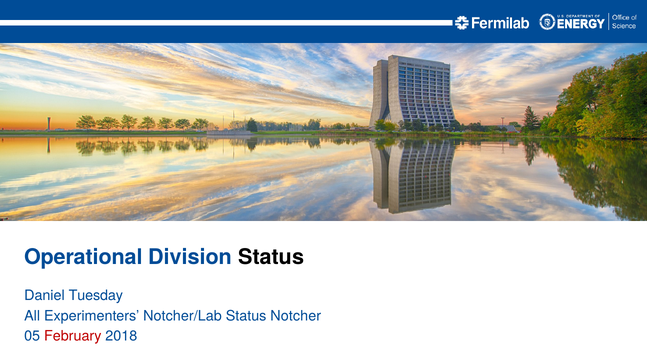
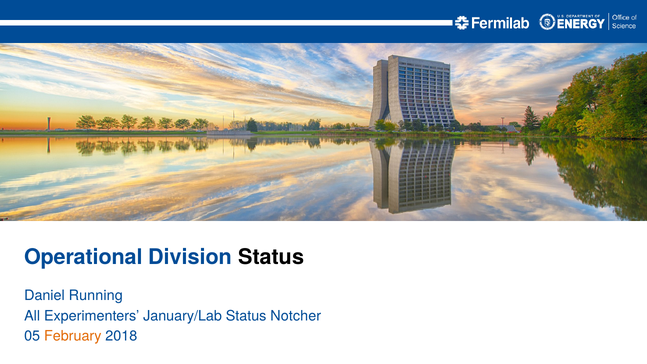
Tuesday: Tuesday -> Running
Notcher/Lab: Notcher/Lab -> January/Lab
February colour: red -> orange
